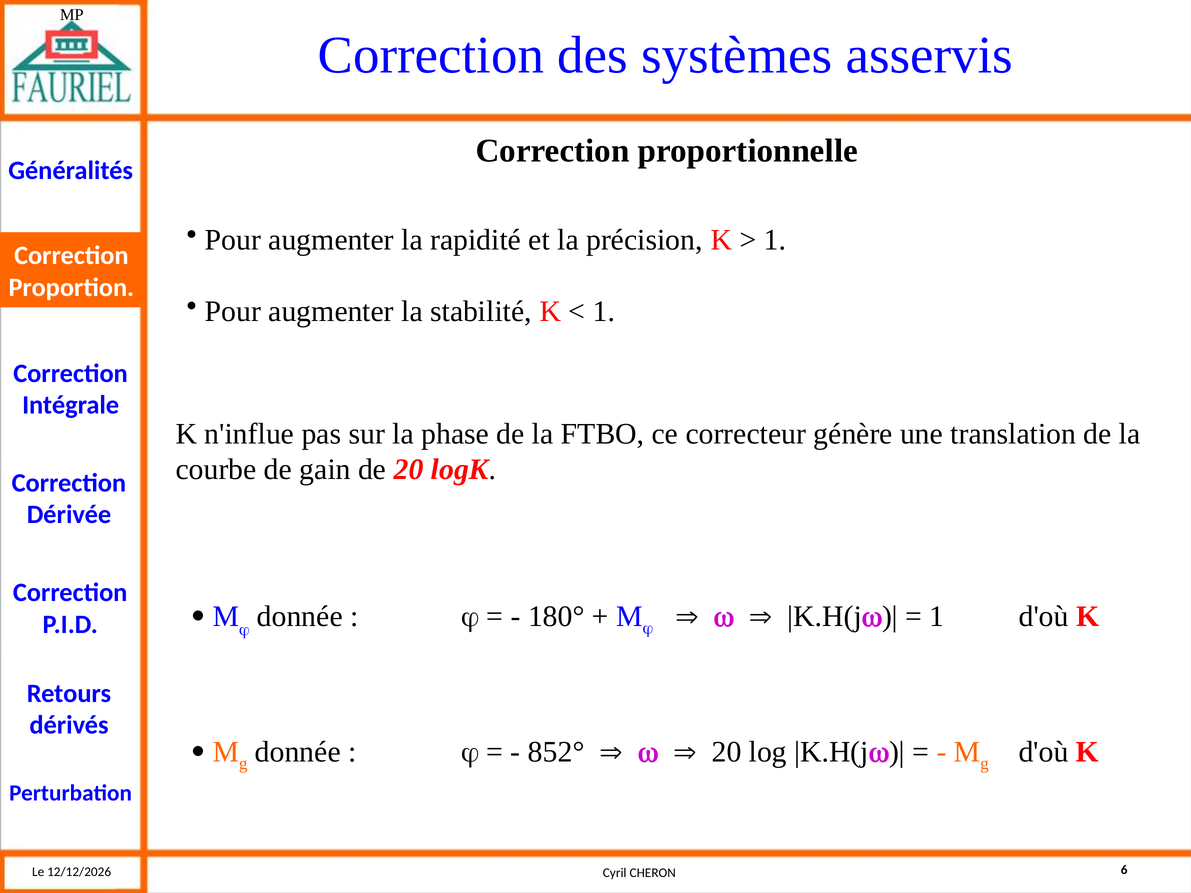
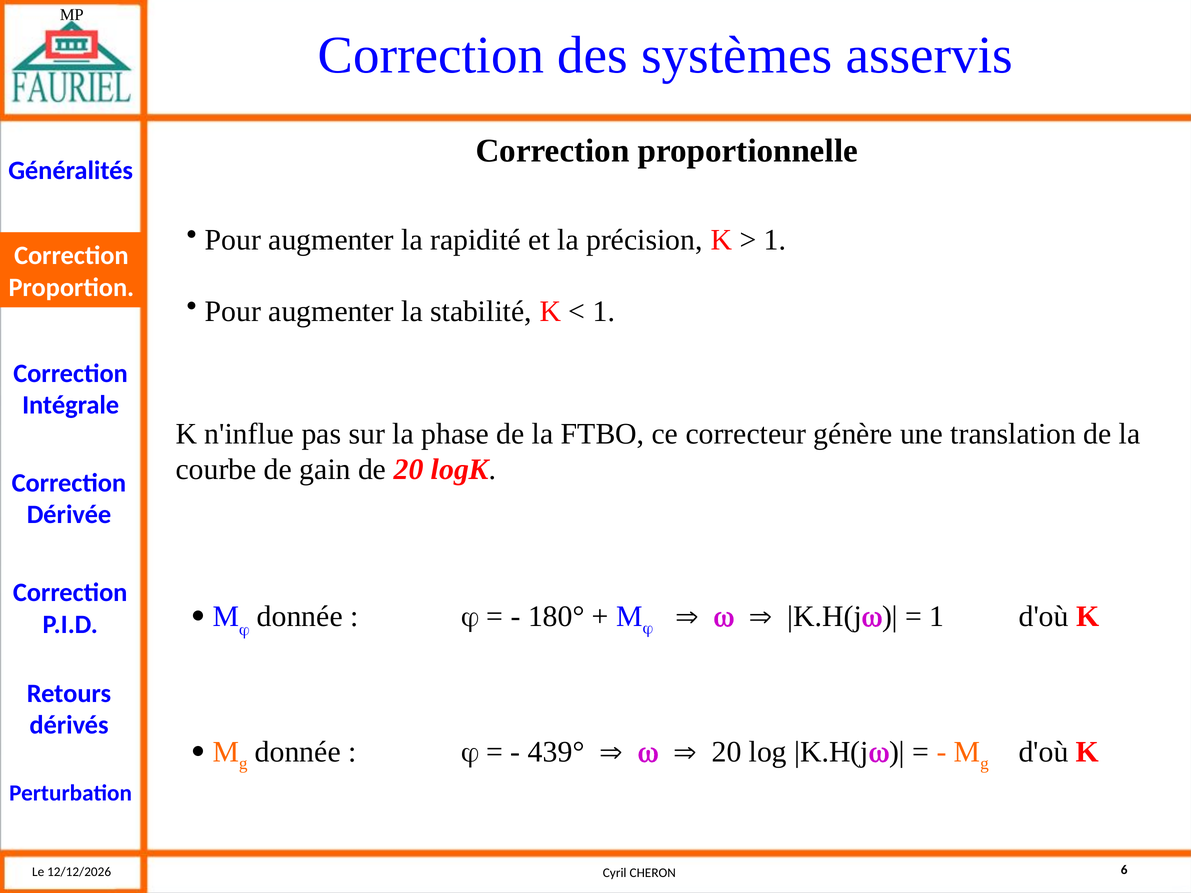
852°: 852° -> 439°
